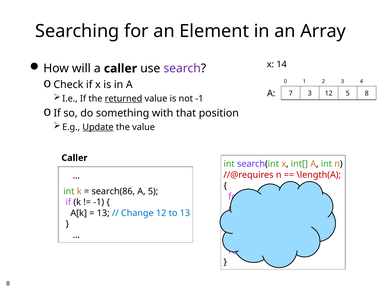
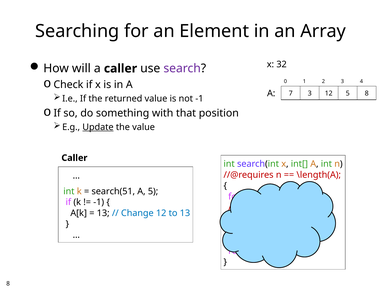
14: 14 -> 32
returned underline: present -> none
search(86: search(86 -> search(51
